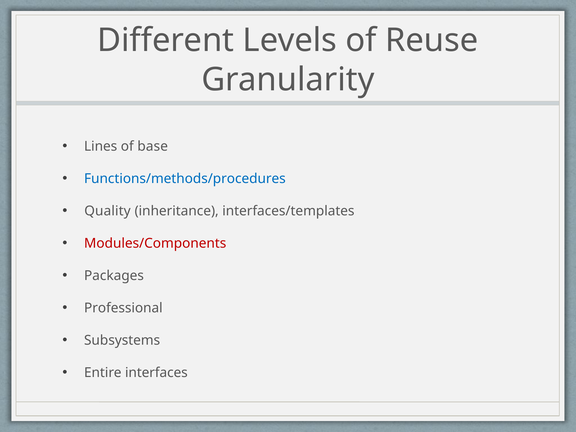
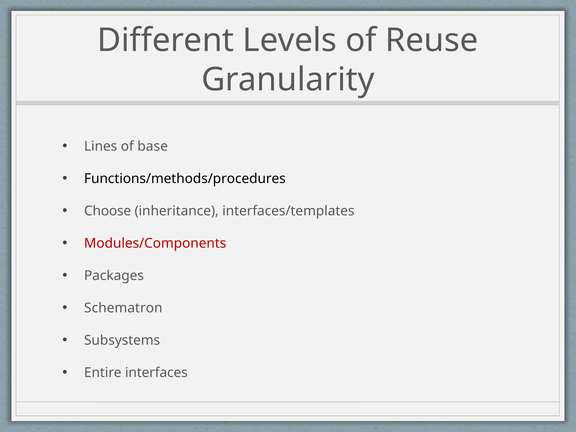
Functions/methods/procedures colour: blue -> black
Quality: Quality -> Choose
Professional: Professional -> Schematron
